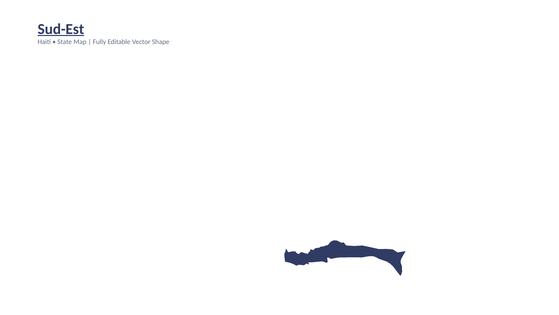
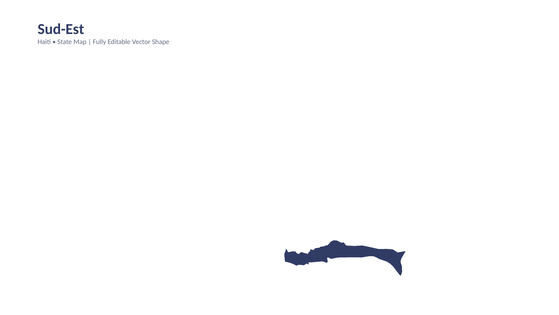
Sud-Est underline: present -> none
